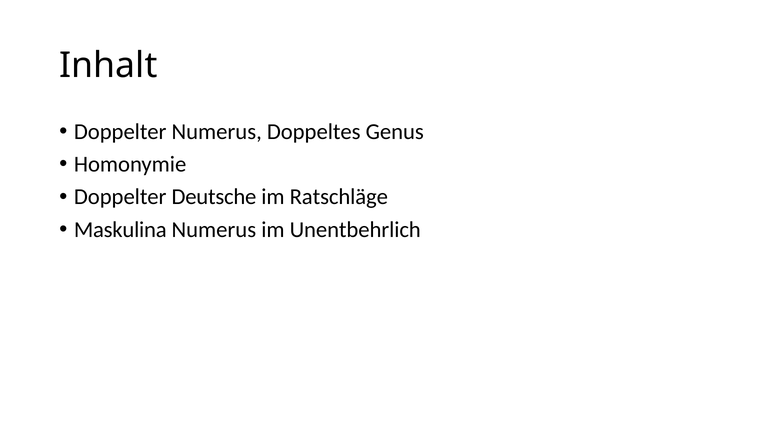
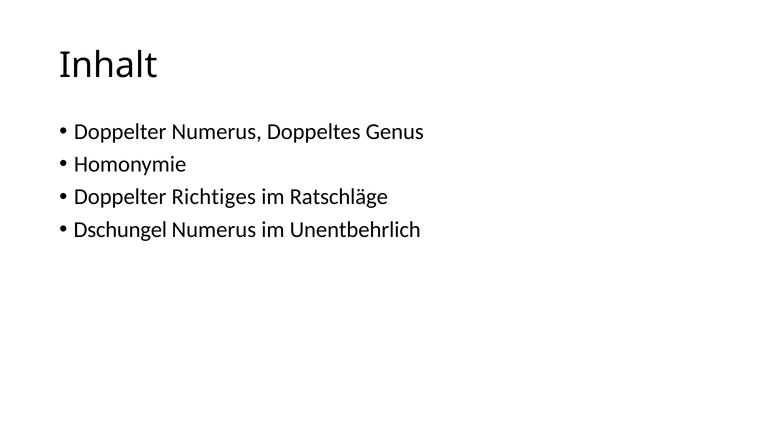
Deutsche: Deutsche -> Richtiges
Maskulina: Maskulina -> Dschungel
